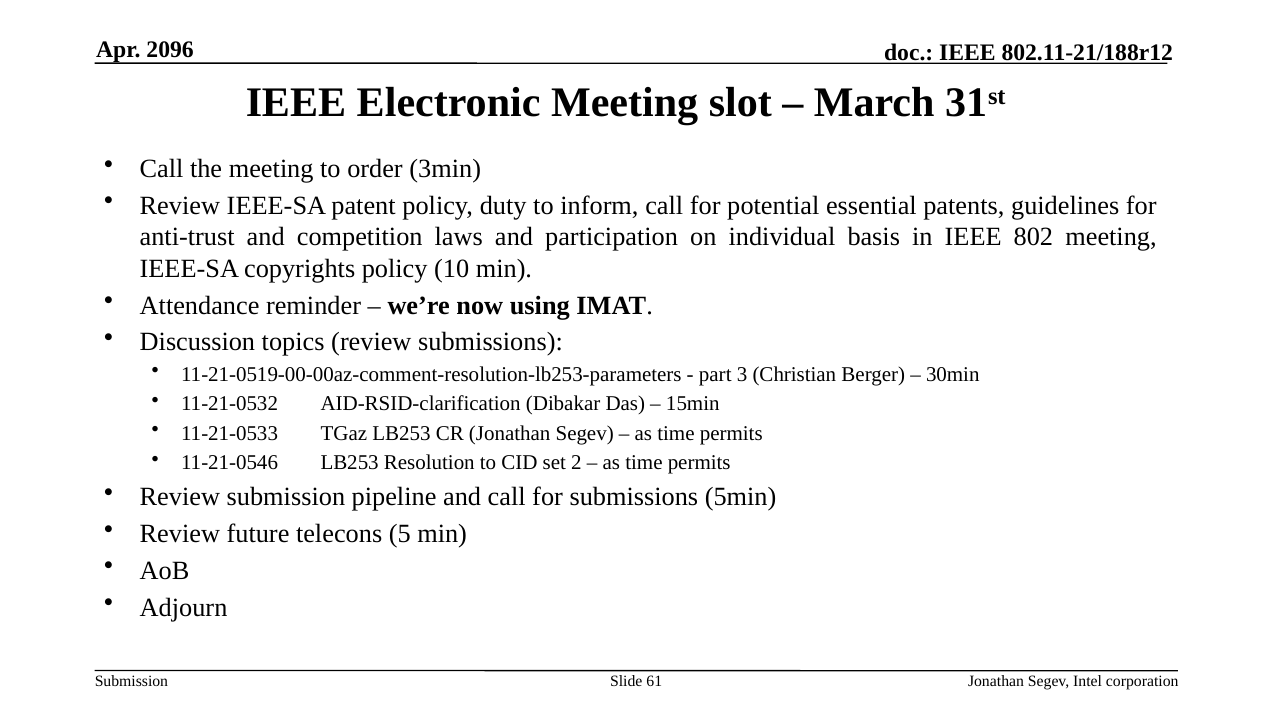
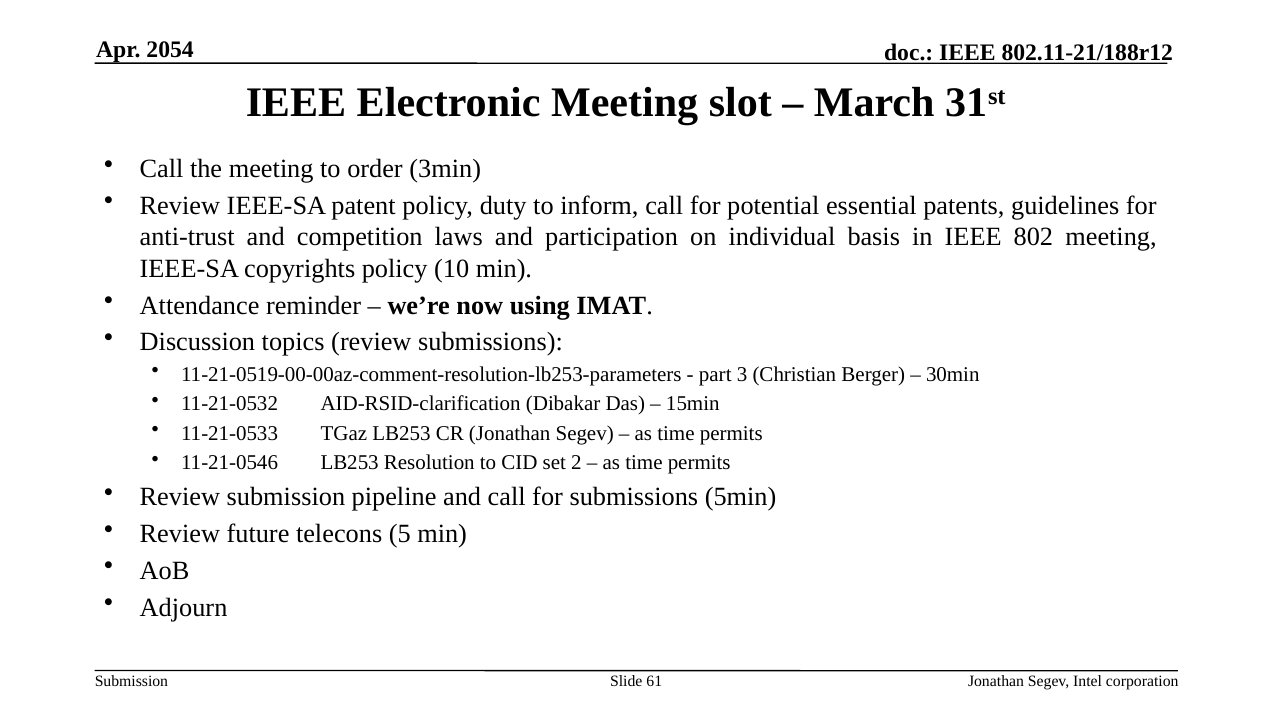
2096: 2096 -> 2054
